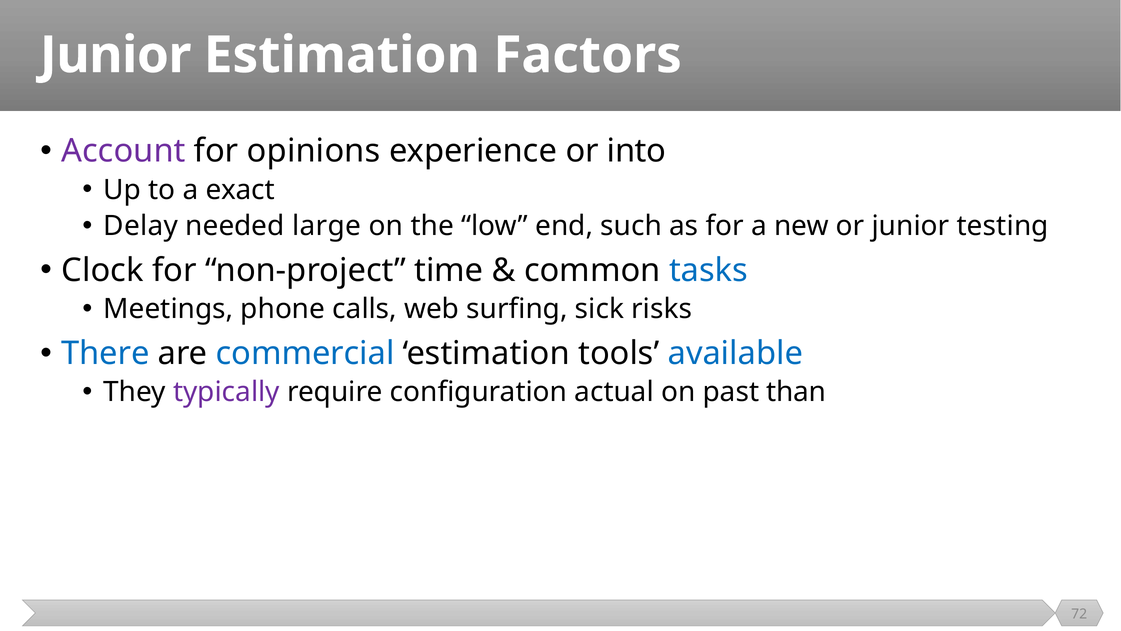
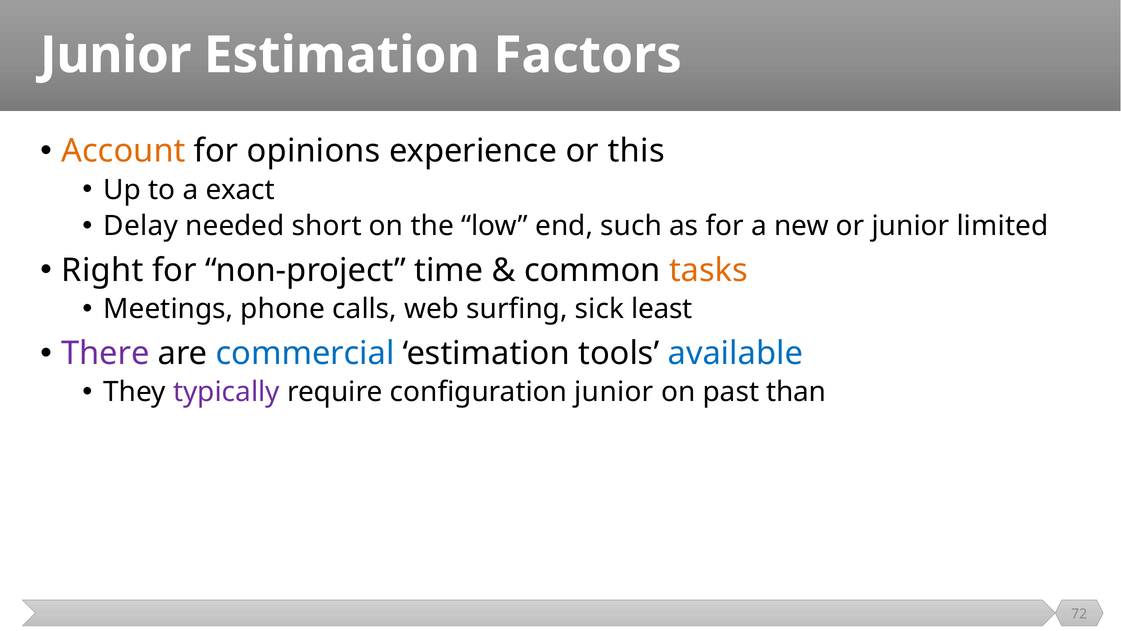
Account colour: purple -> orange
into: into -> this
large: large -> short
testing: testing -> limited
Clock: Clock -> Right
tasks colour: blue -> orange
risks: risks -> least
There colour: blue -> purple
configuration actual: actual -> junior
